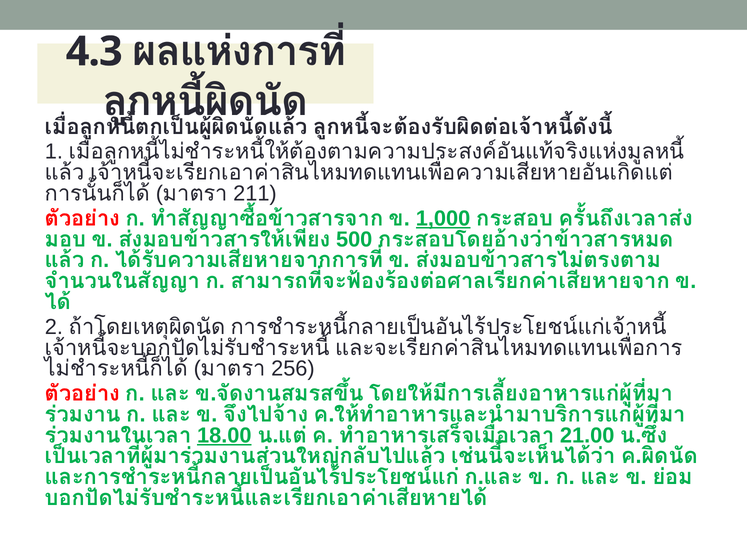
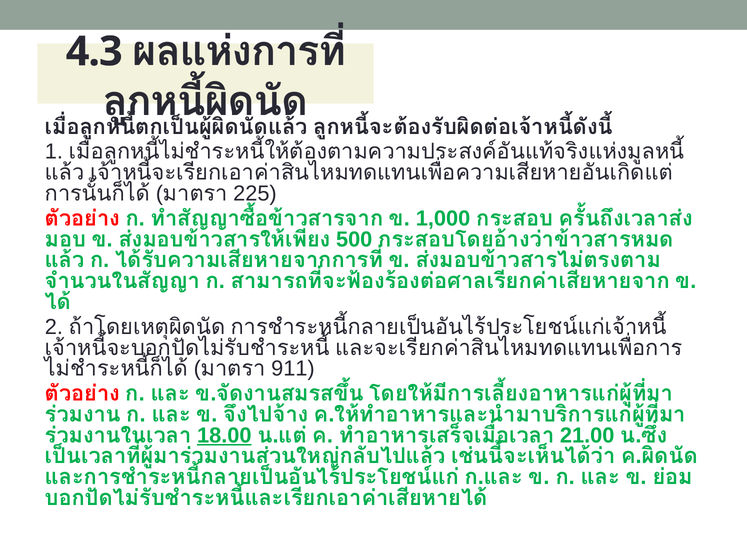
211: 211 -> 225
1,000 underline: present -> none
256: 256 -> 911
